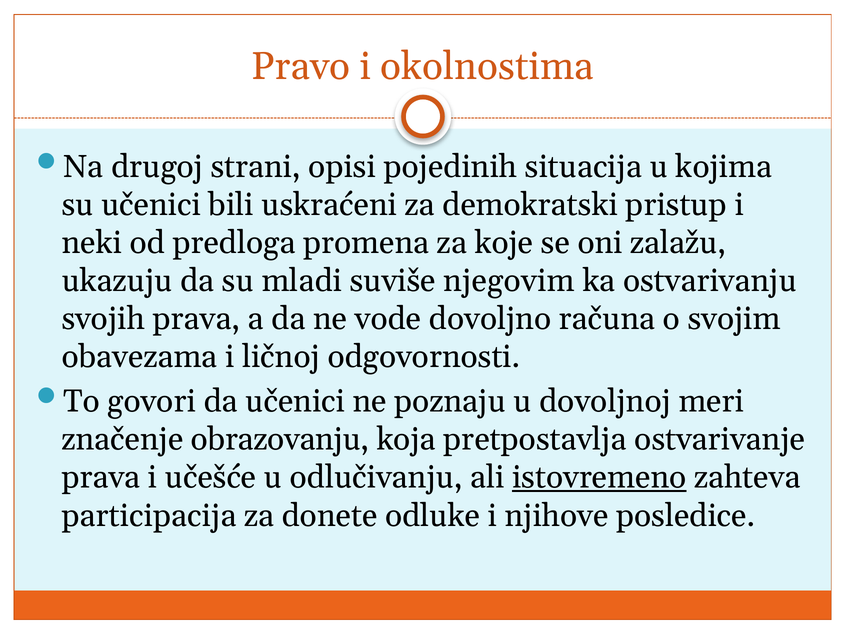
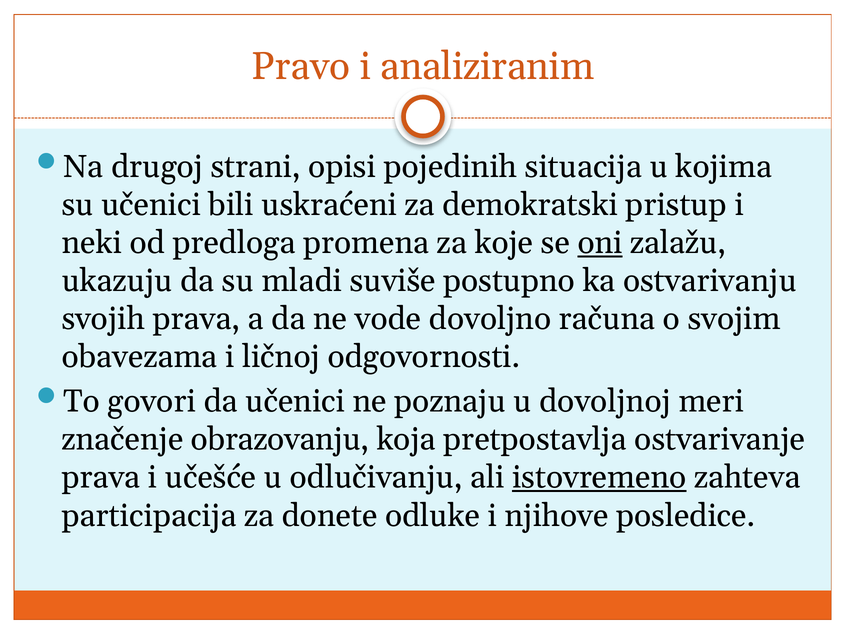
okolnostima: okolnostima -> analiziranim
oni underline: none -> present
njegovim: njegovim -> postupno
